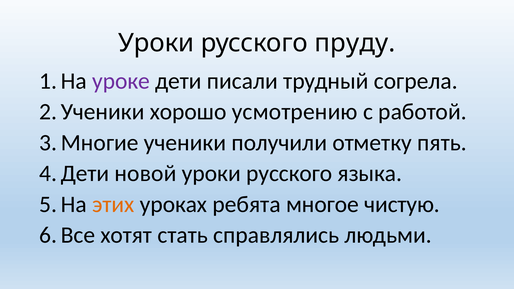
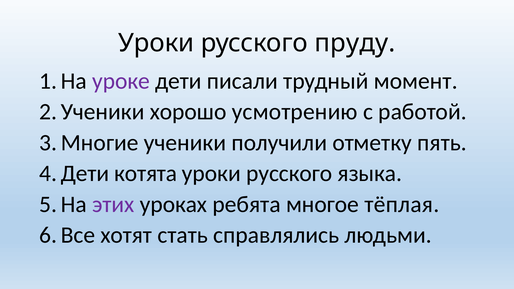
согрела: согрела -> момент
новой: новой -> котята
этих colour: orange -> purple
чистую: чистую -> тёплая
